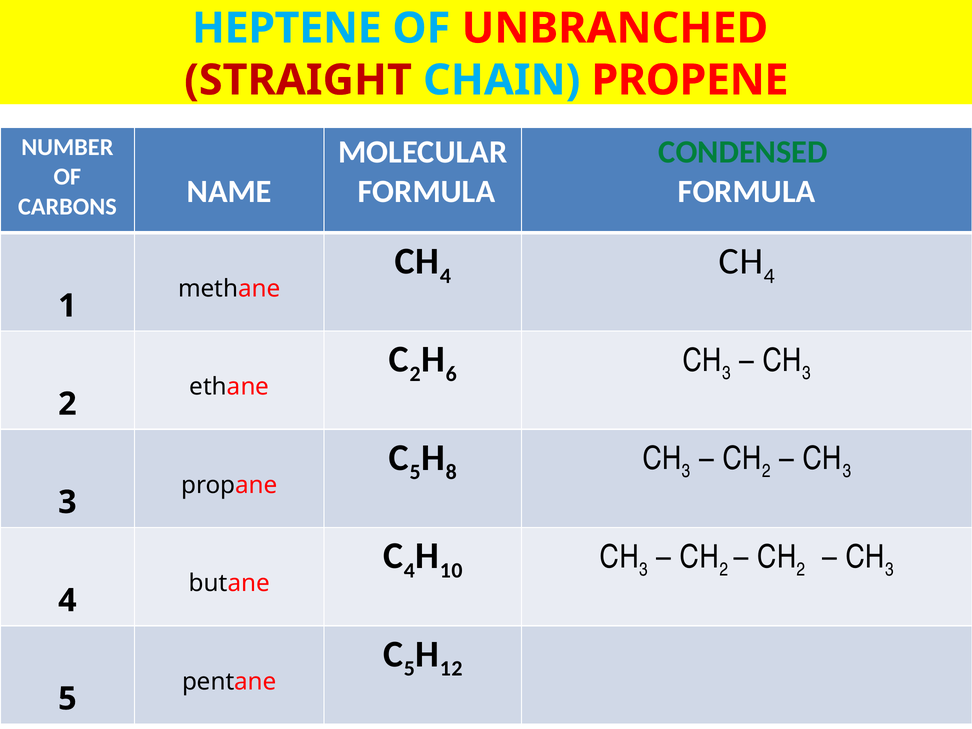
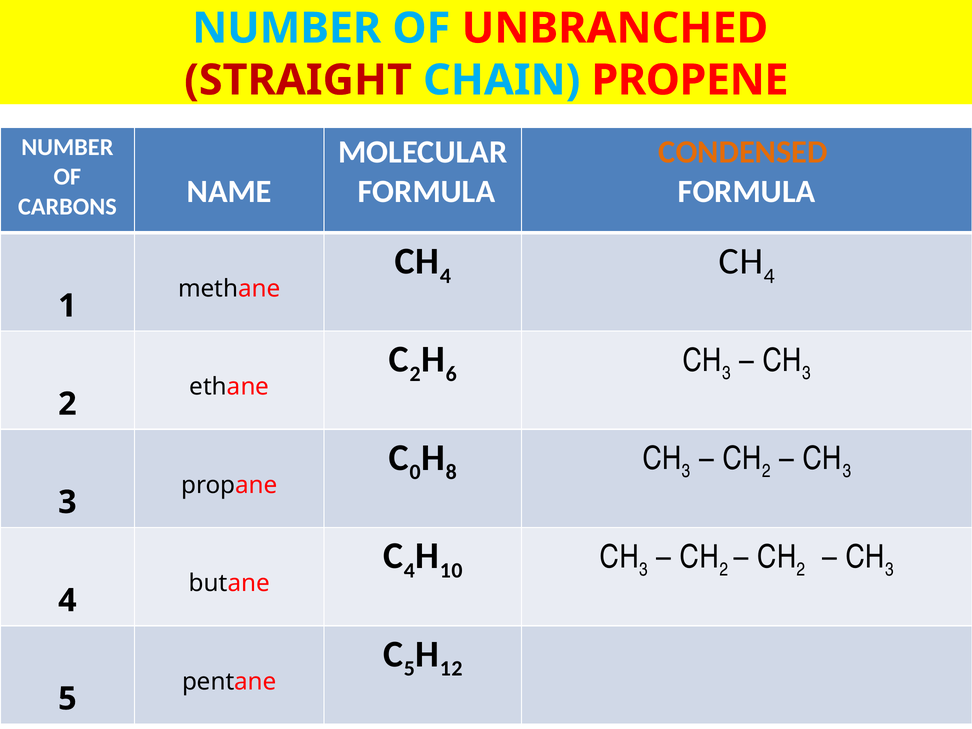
HEPTENE at (287, 28): HEPTENE -> NUMBER
CONDENSED colour: green -> orange
5 at (415, 472): 5 -> 0
